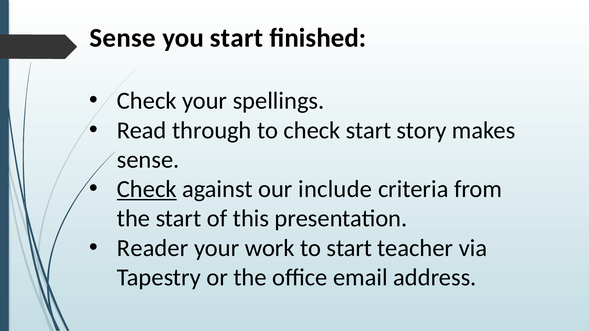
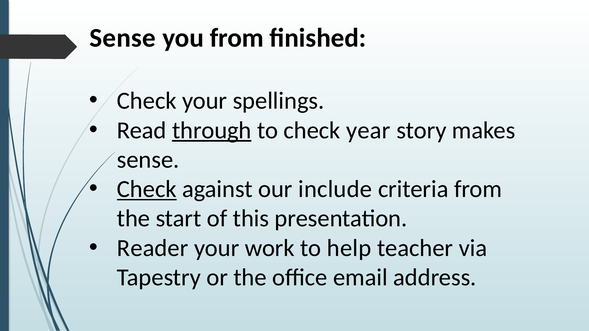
you start: start -> from
through underline: none -> present
check start: start -> year
to start: start -> help
